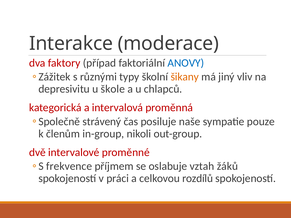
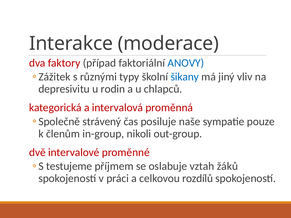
šikany colour: orange -> blue
škole: škole -> rodin
frekvence: frekvence -> testujeme
